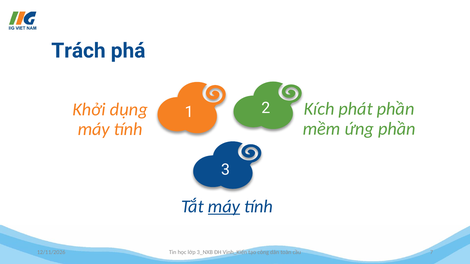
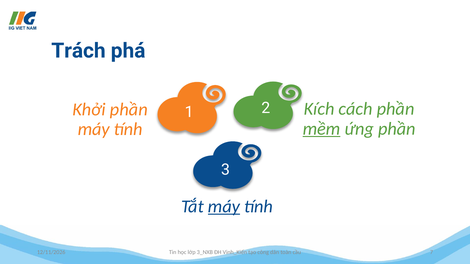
phát: phát -> cách
Khởi dụng: dụng -> phần
mềm underline: none -> present
